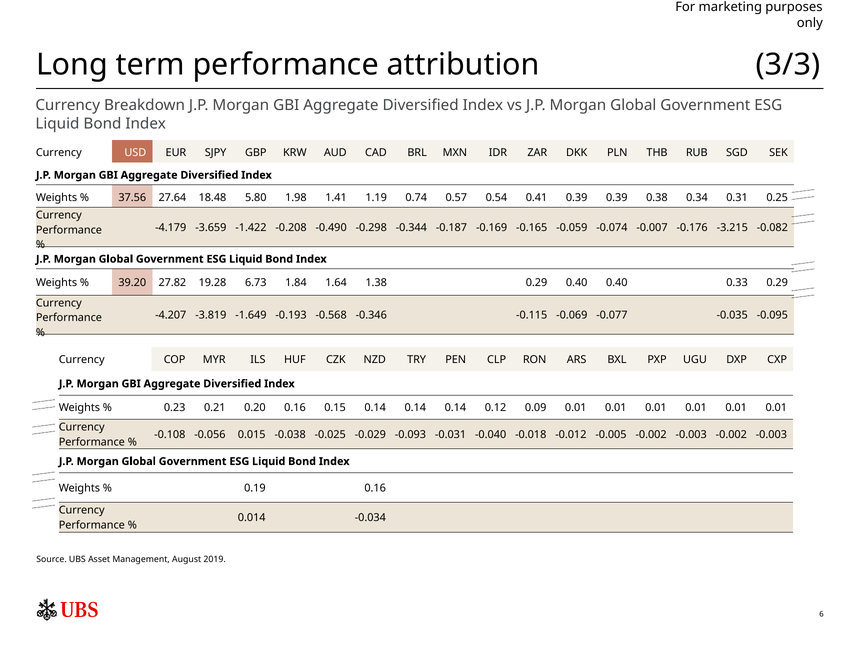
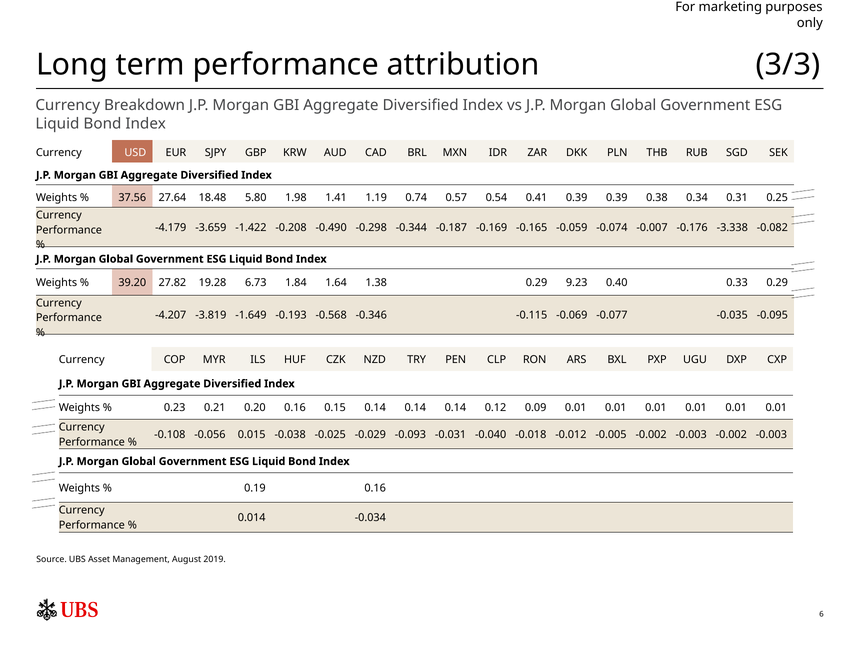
-3.215: -3.215 -> -3.338
0.29 0.40: 0.40 -> 9.23
